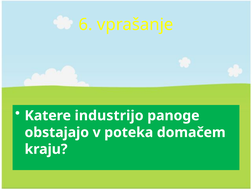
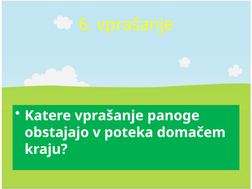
Katere industrijo: industrijo -> vprašanje
